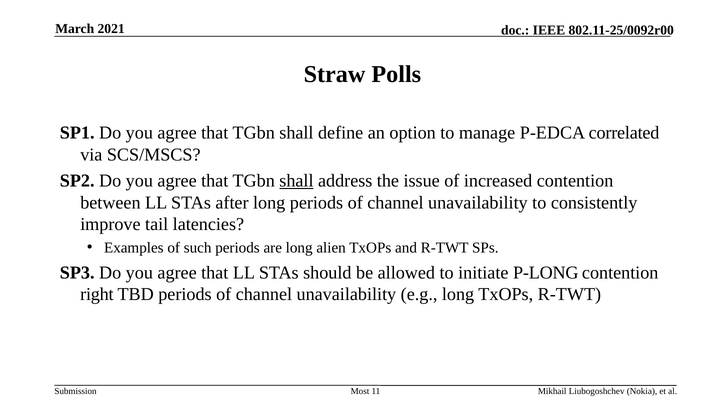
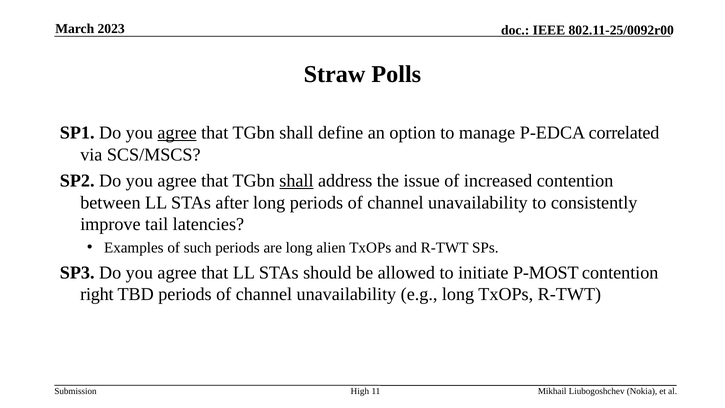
2021: 2021 -> 2023
agree at (177, 133) underline: none -> present
P-LONG: P-LONG -> P-MOST
Most: Most -> High
